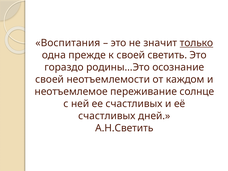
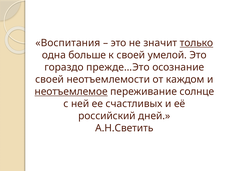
прежде: прежде -> больше
светить: светить -> умелой
родины…Это: родины…Это -> прежде…Это
неотъемлемое underline: none -> present
счастливых at (107, 116): счастливых -> российский
